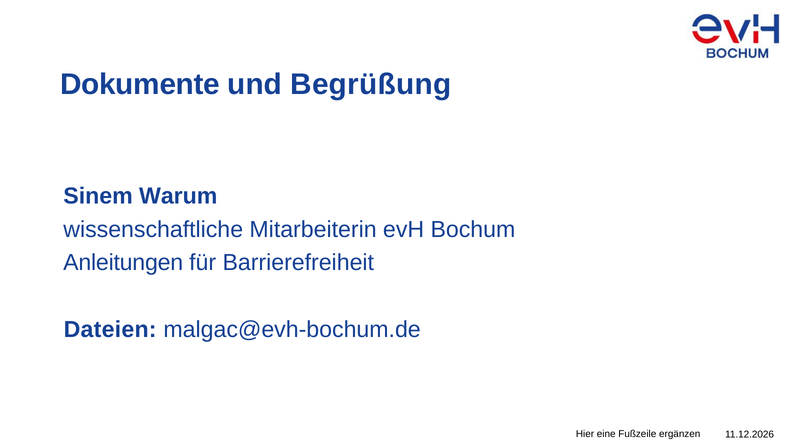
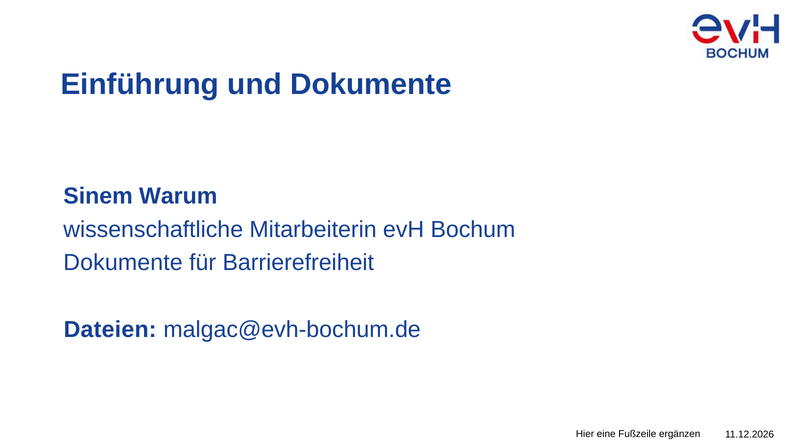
Dokumente: Dokumente -> Einführung
und Begrüßung: Begrüßung -> Dokumente
Anleitungen at (123, 263): Anleitungen -> Dokumente
